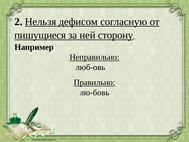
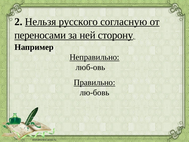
дефисом: дефисом -> русского
пишущиеся: пишущиеся -> переносами
